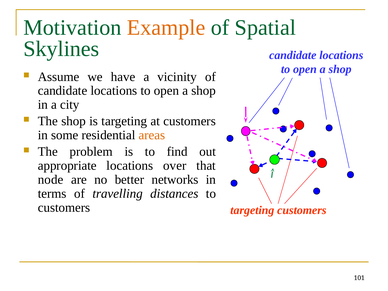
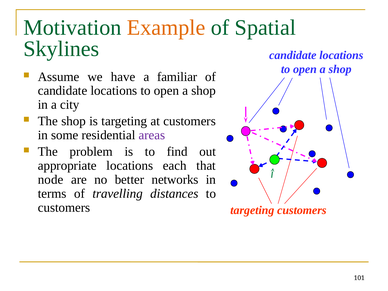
vicinity: vicinity -> familiar
areas colour: orange -> purple
over: over -> each
